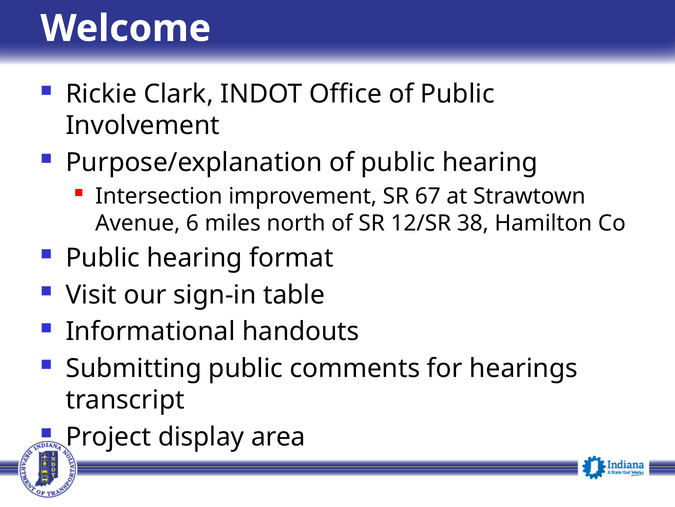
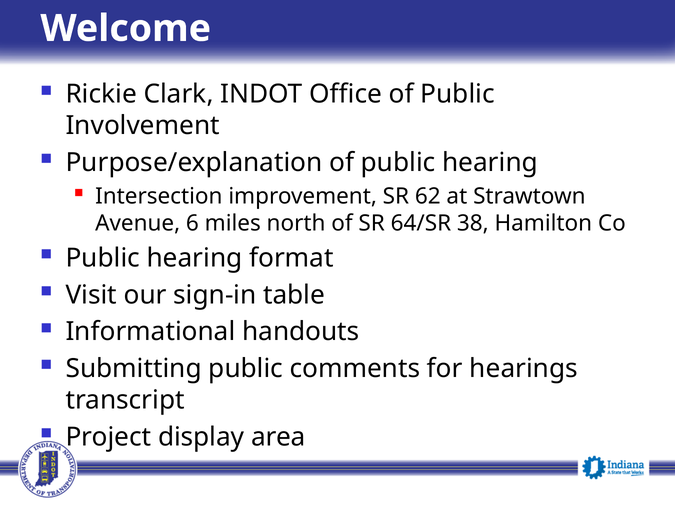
67: 67 -> 62
12/SR: 12/SR -> 64/SR
